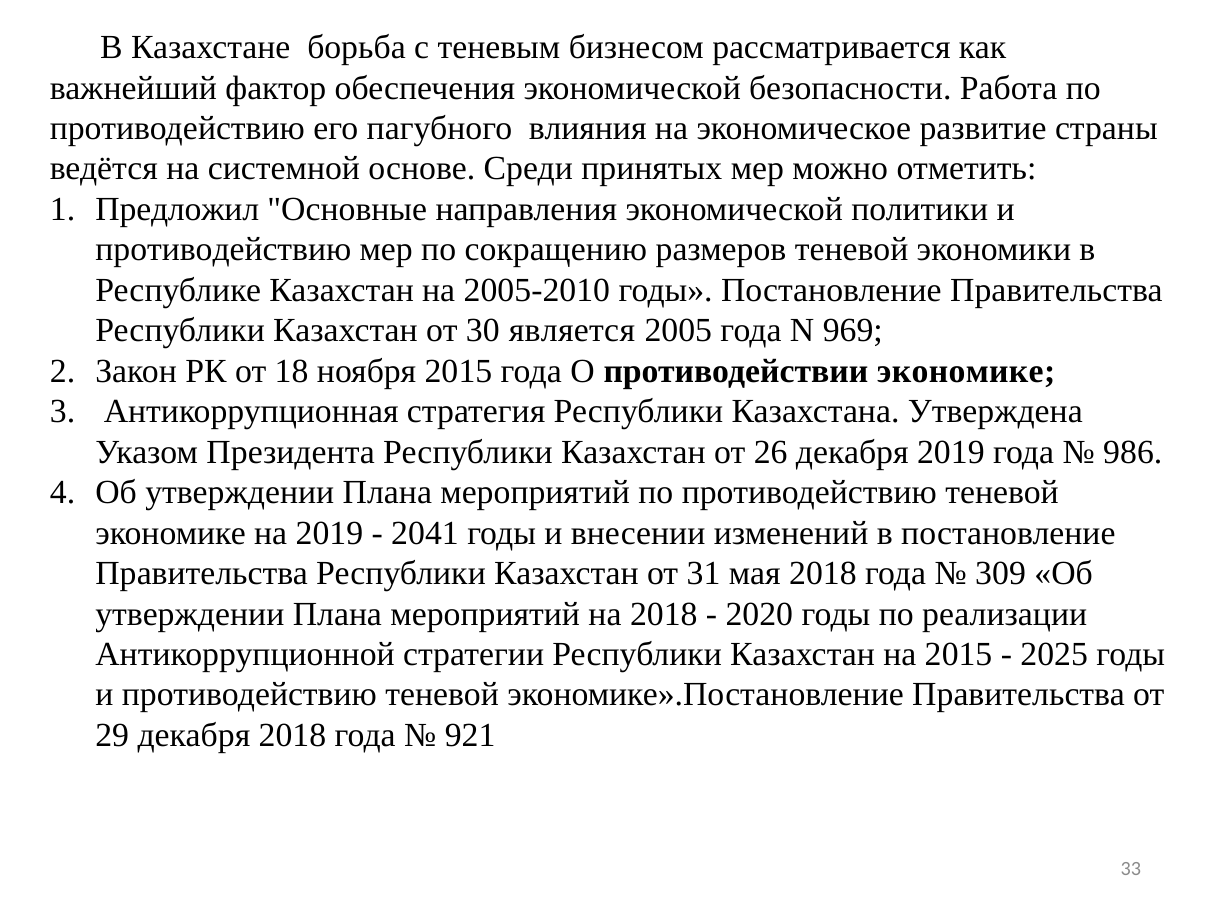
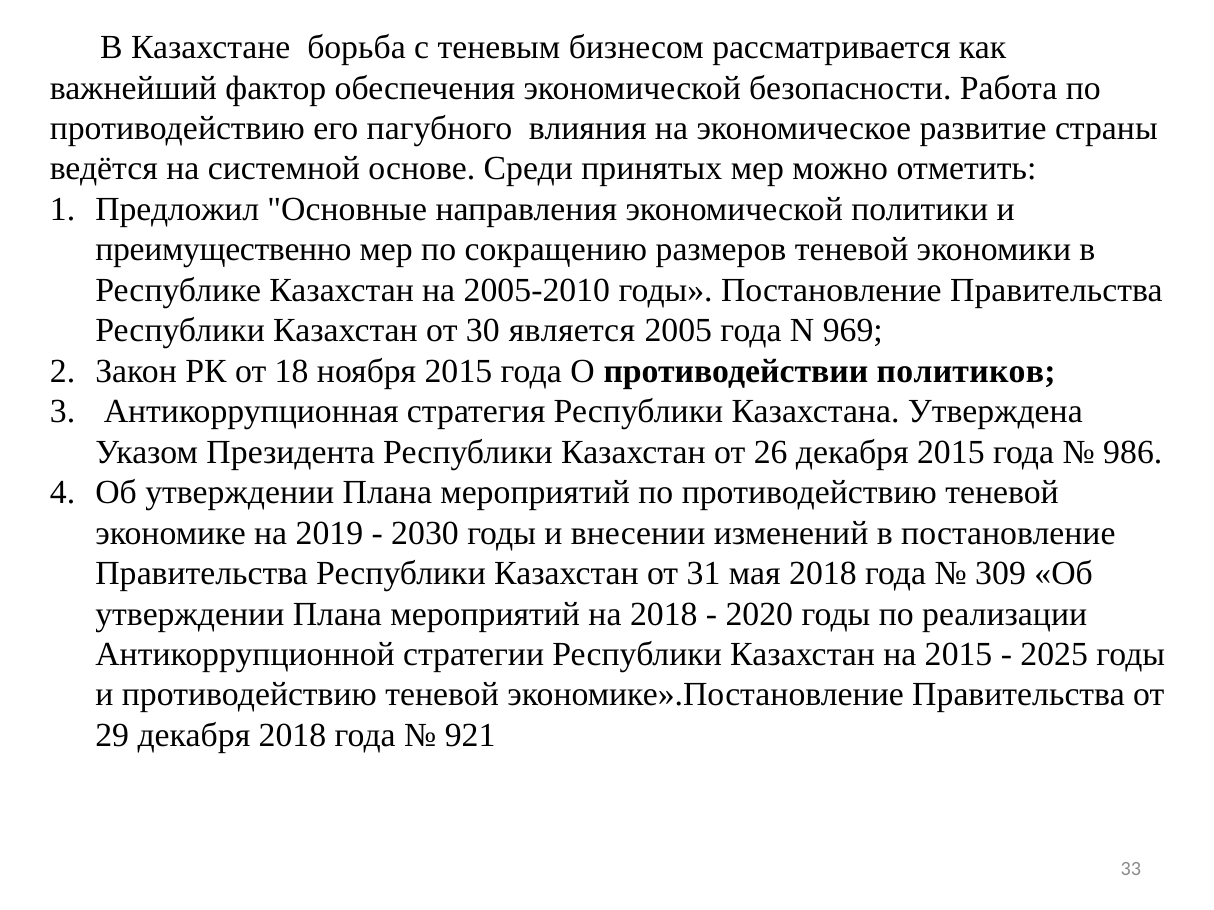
противодействию at (223, 250): противодействию -> преимущественно
противодействии экономике: экономике -> политиков
декабря 2019: 2019 -> 2015
2041: 2041 -> 2030
